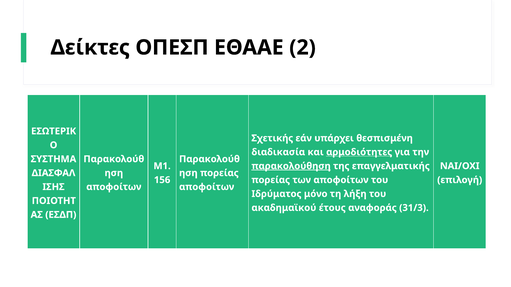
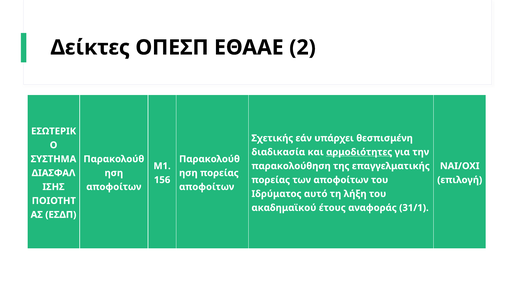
παρακολούθηση underline: present -> none
μόνο: μόνο -> αυτό
31/3: 31/3 -> 31/1
